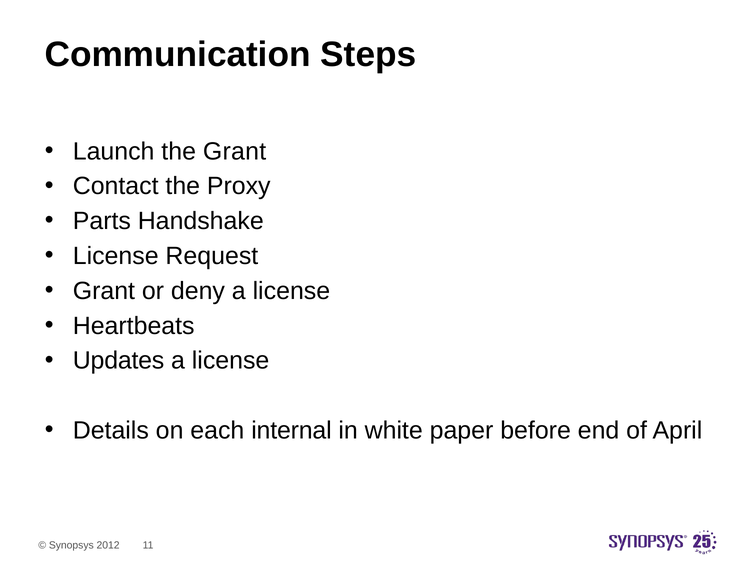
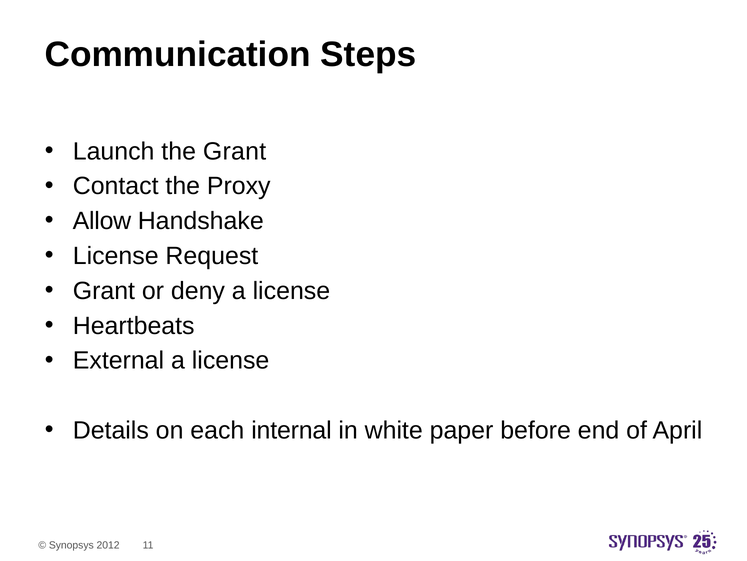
Parts: Parts -> Allow
Updates: Updates -> External
